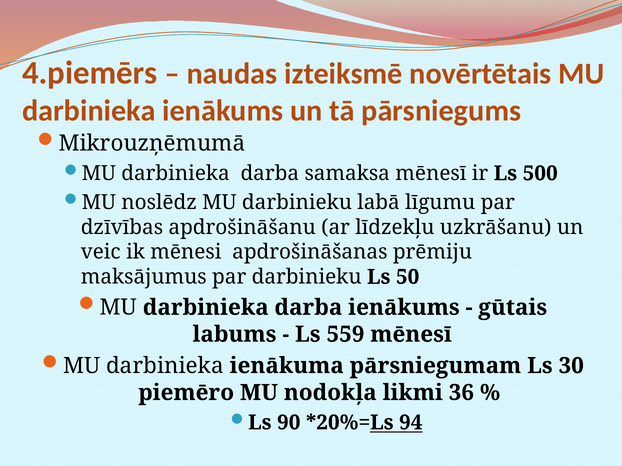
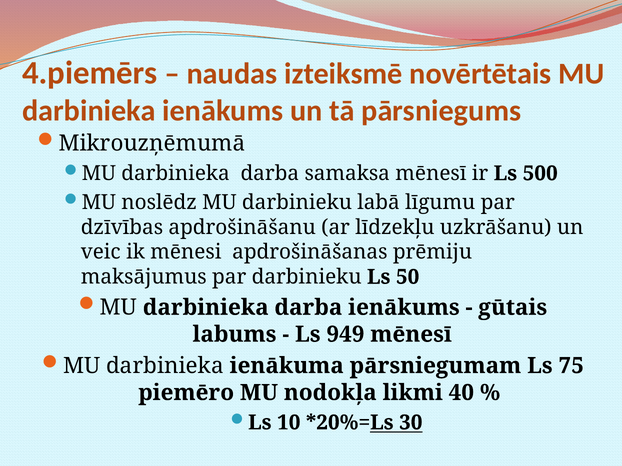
559: 559 -> 949
30: 30 -> 75
36: 36 -> 40
90: 90 -> 10
94: 94 -> 30
